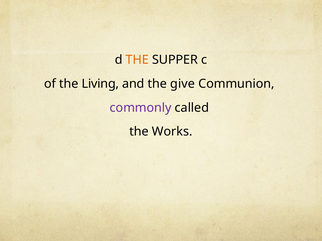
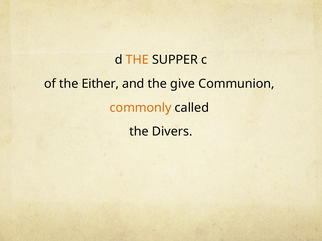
Living: Living -> Either
commonly colour: purple -> orange
Works: Works -> Divers
